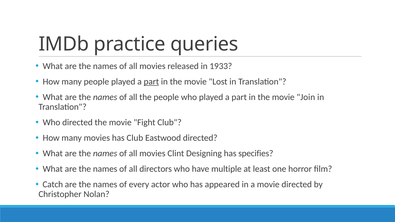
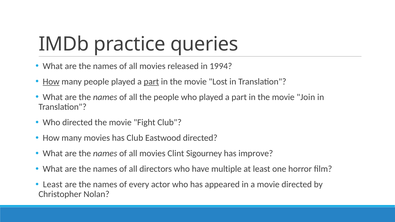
1933: 1933 -> 1994
How at (51, 82) underline: none -> present
Designing: Designing -> Sigourney
specifies: specifies -> improve
Catch at (53, 185): Catch -> Least
